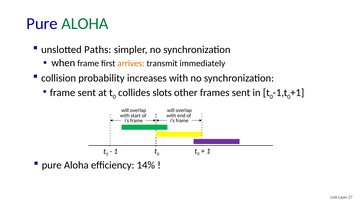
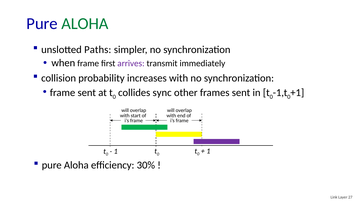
arrives colour: orange -> purple
slots: slots -> sync
14%: 14% -> 30%
